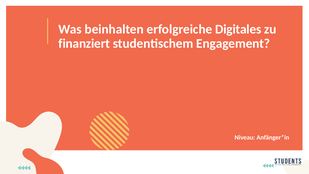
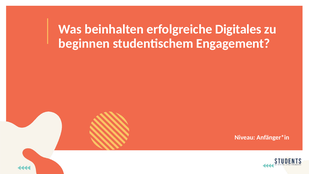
finanziert: finanziert -> beginnen
